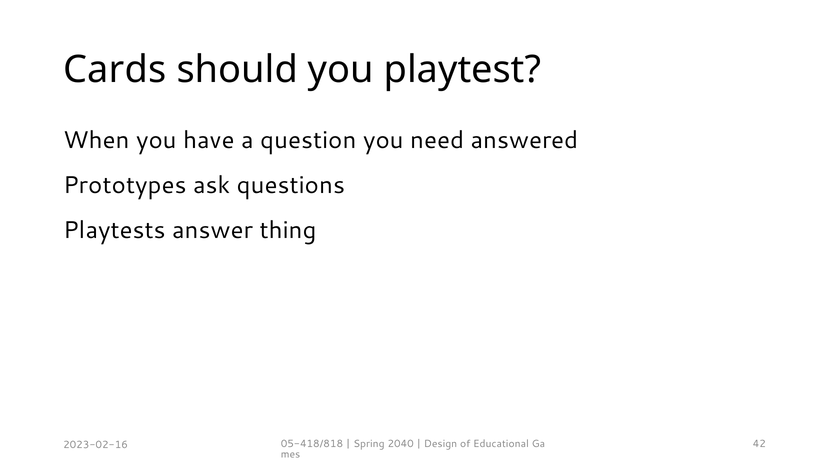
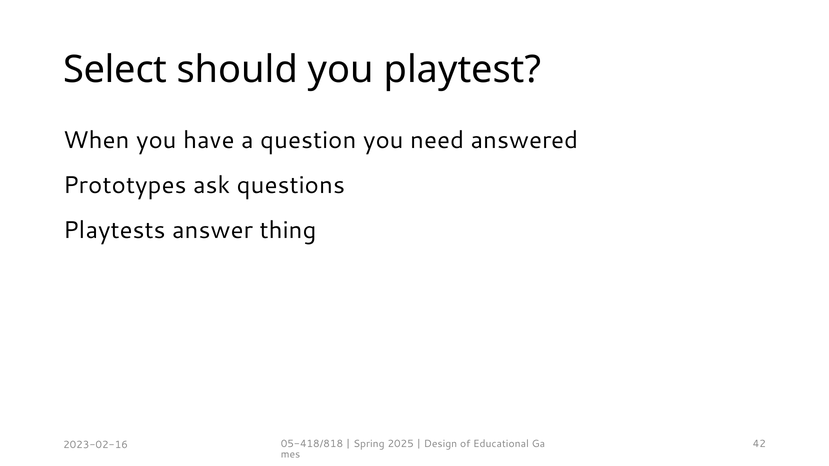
Cards: Cards -> Select
2040: 2040 -> 2025
